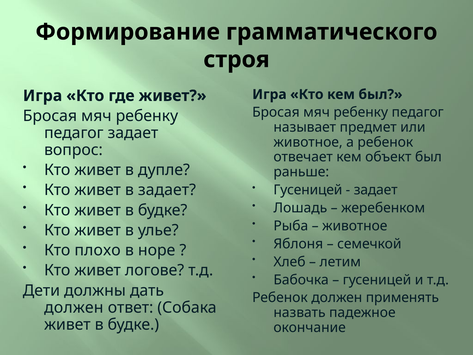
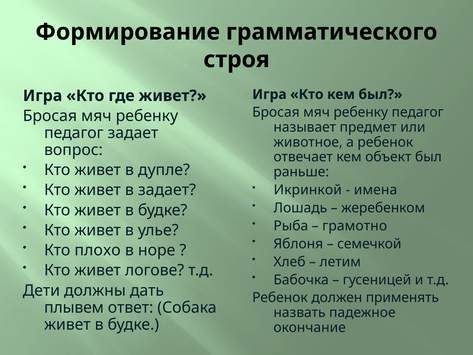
Гусеницей at (308, 190): Гусеницей -> Икринкой
задает at (376, 190): задает -> имена
животное at (355, 226): животное -> грамотно
должен at (74, 307): должен -> плывем
